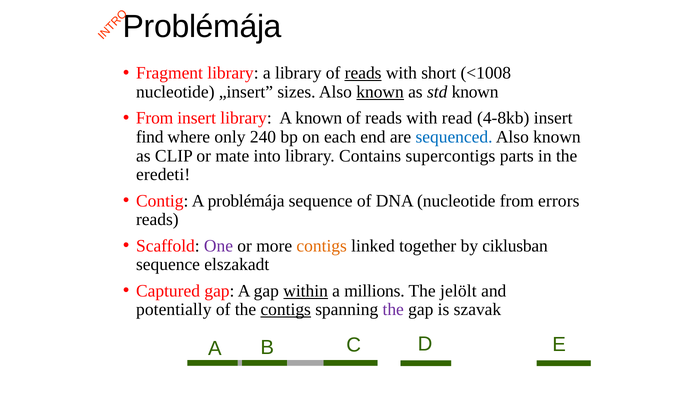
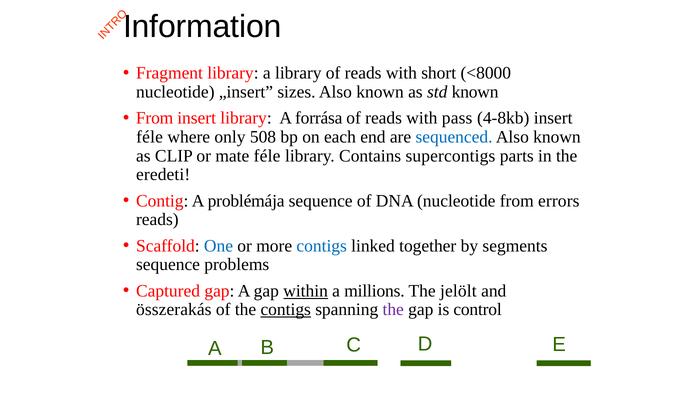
Problémája at (202, 27): Problémája -> Information
reads at (363, 73) underline: present -> none
<1008: <1008 -> <8000
known at (380, 92) underline: present -> none
A known: known -> forrása
read: read -> pass
find at (150, 137): find -> féle
240: 240 -> 508
mate into: into -> féle
One colour: purple -> blue
contigs at (322, 246) colour: orange -> blue
ciklusban: ciklusban -> segments
elszakadt: elszakadt -> problems
potentially: potentially -> összerakás
szavak: szavak -> control
